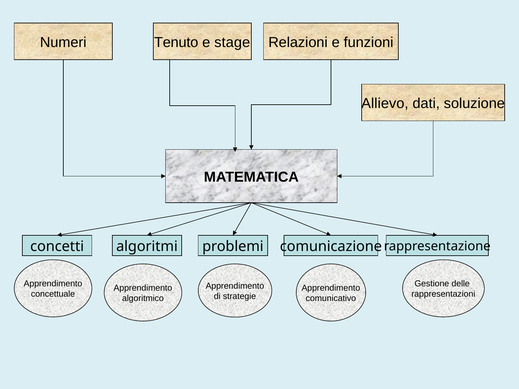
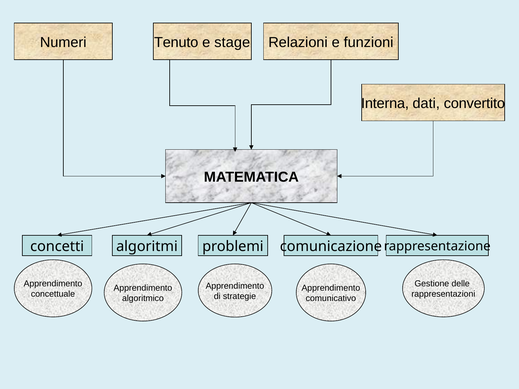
Allievo: Allievo -> Interna
soluzione: soluzione -> convertito
